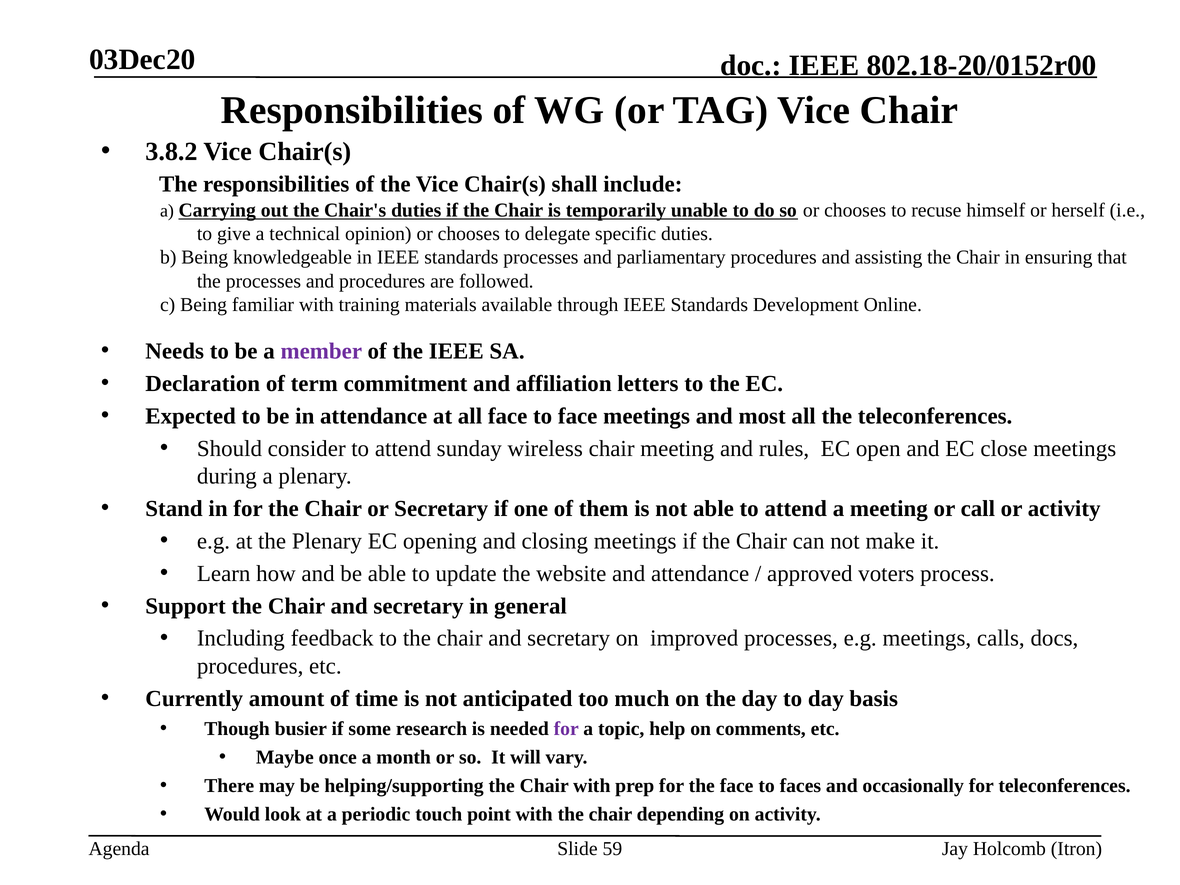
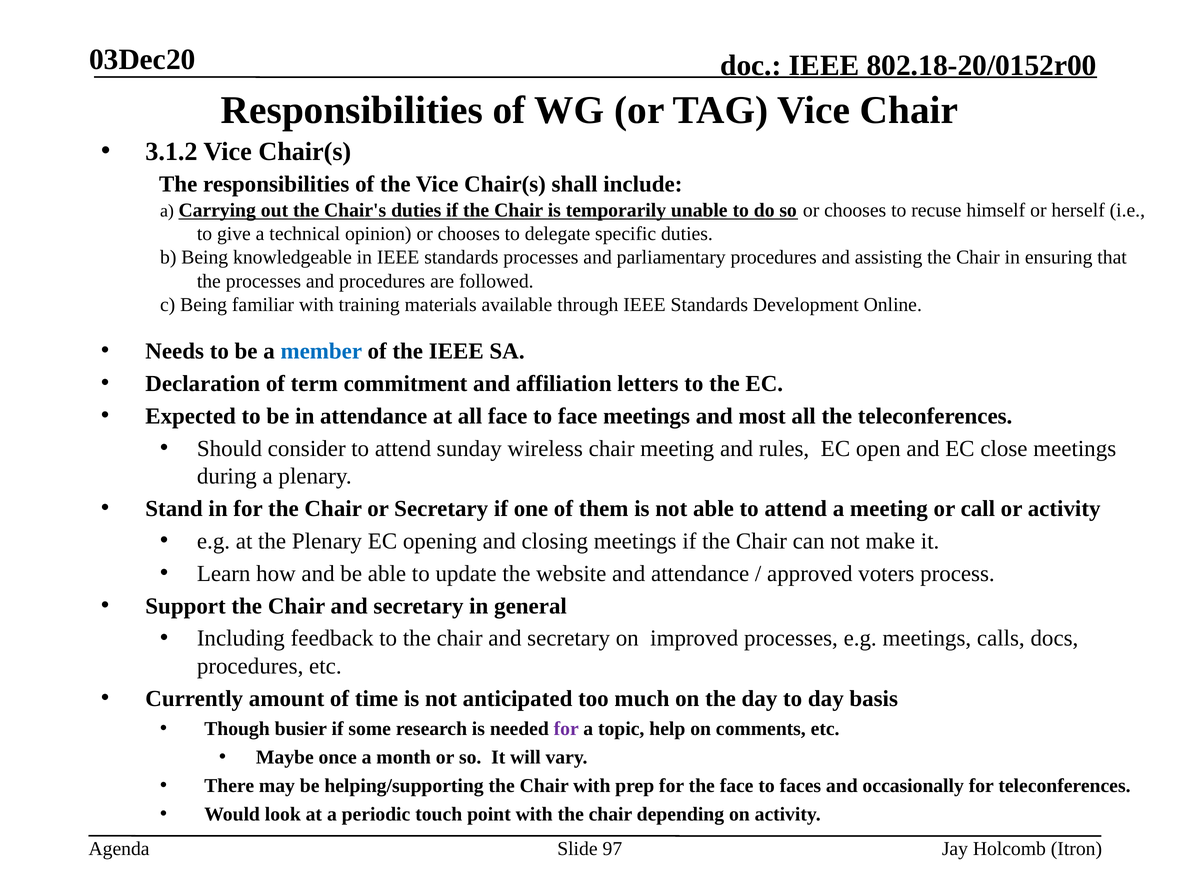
3.8.2: 3.8.2 -> 3.1.2
member colour: purple -> blue
59: 59 -> 97
